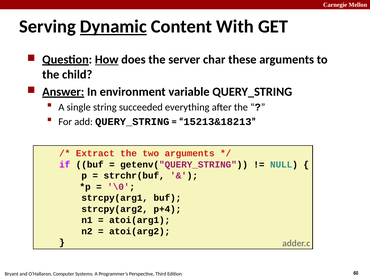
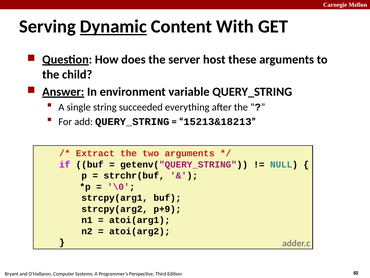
How underline: present -> none
char: char -> host
p+4: p+4 -> p+9
